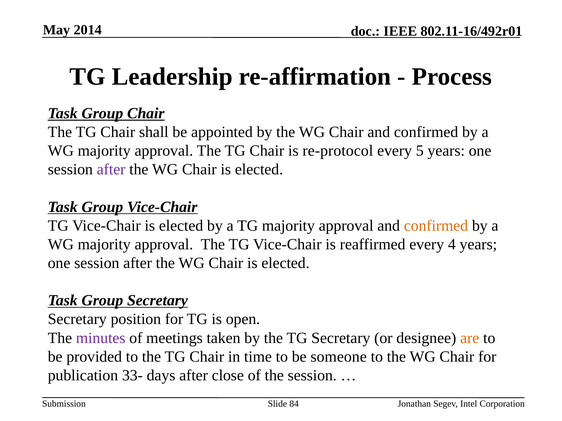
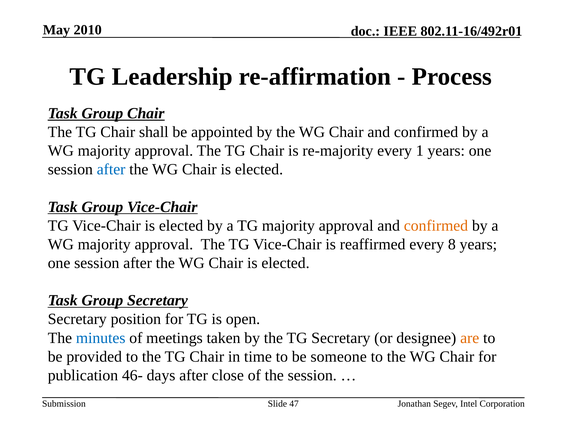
2014: 2014 -> 2010
re-protocol: re-protocol -> re-majority
5: 5 -> 1
after at (111, 170) colour: purple -> blue
4: 4 -> 8
minutes colour: purple -> blue
33-: 33- -> 46-
84: 84 -> 47
